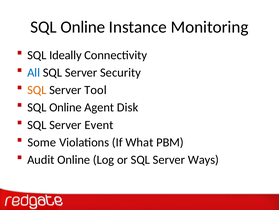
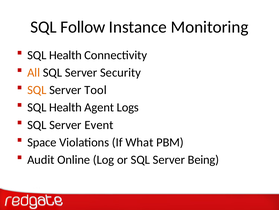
Online at (83, 27): Online -> Follow
Ideally at (65, 55): Ideally -> Health
All colour: blue -> orange
Online at (65, 107): Online -> Health
Disk: Disk -> Logs
Some: Some -> Space
Ways: Ways -> Being
